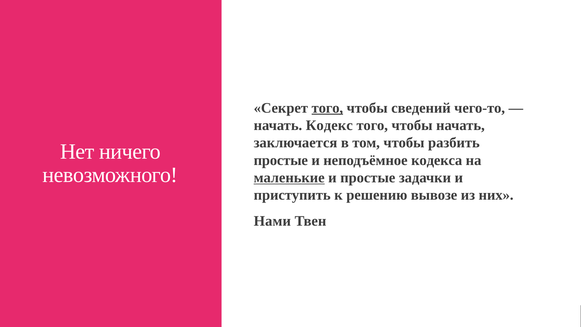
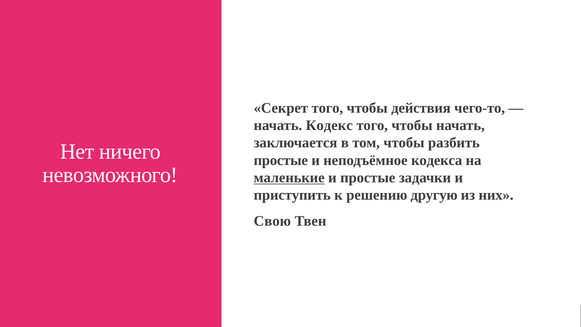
того at (327, 108) underline: present -> none
сведений: сведений -> действия
вывозе: вывозе -> другую
Нами: Нами -> Свою
